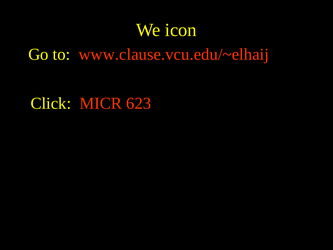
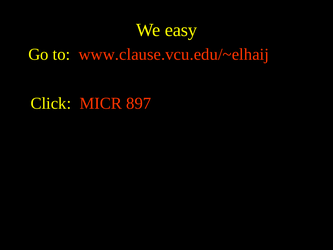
icon: icon -> easy
623: 623 -> 897
